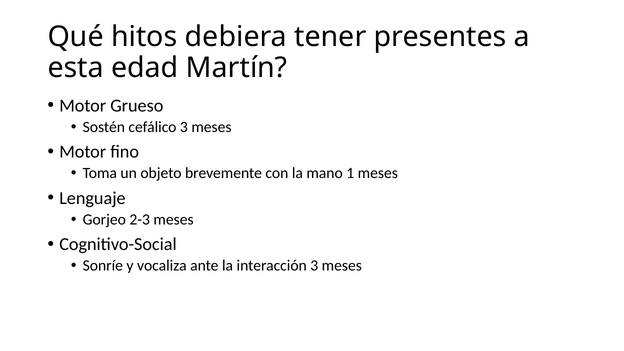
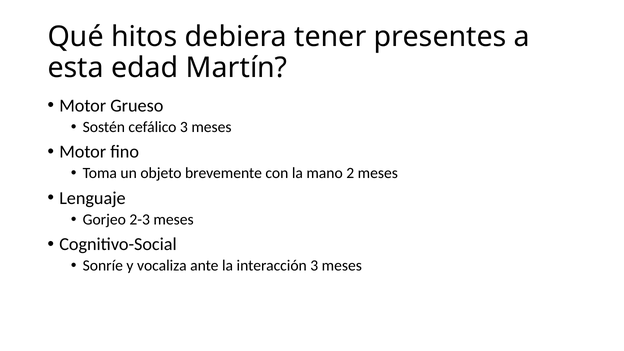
1: 1 -> 2
